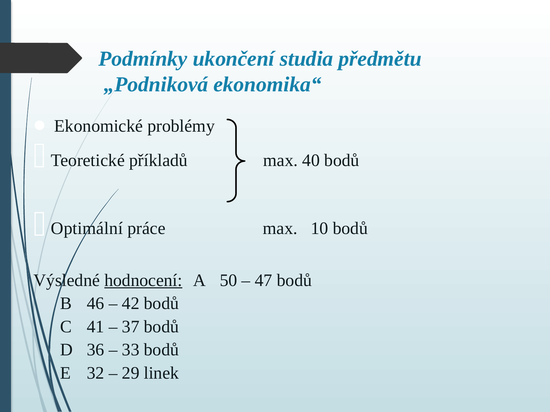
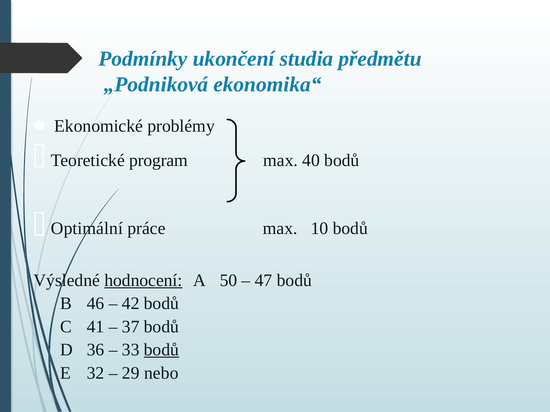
příkladů: příkladů -> program
bodů at (161, 350) underline: none -> present
linek: linek -> nebo
